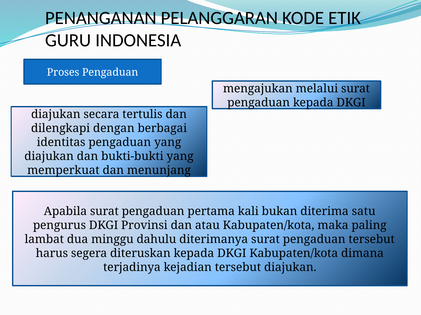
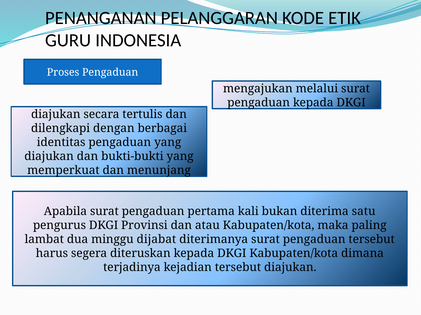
dahulu: dahulu -> dijabat
